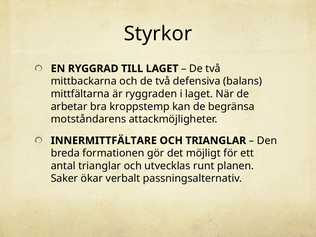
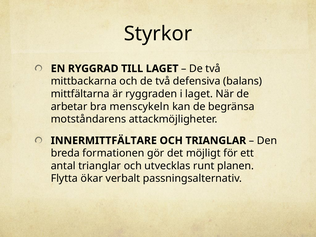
kroppstemp: kroppstemp -> menscykeln
Saker: Saker -> Flytta
